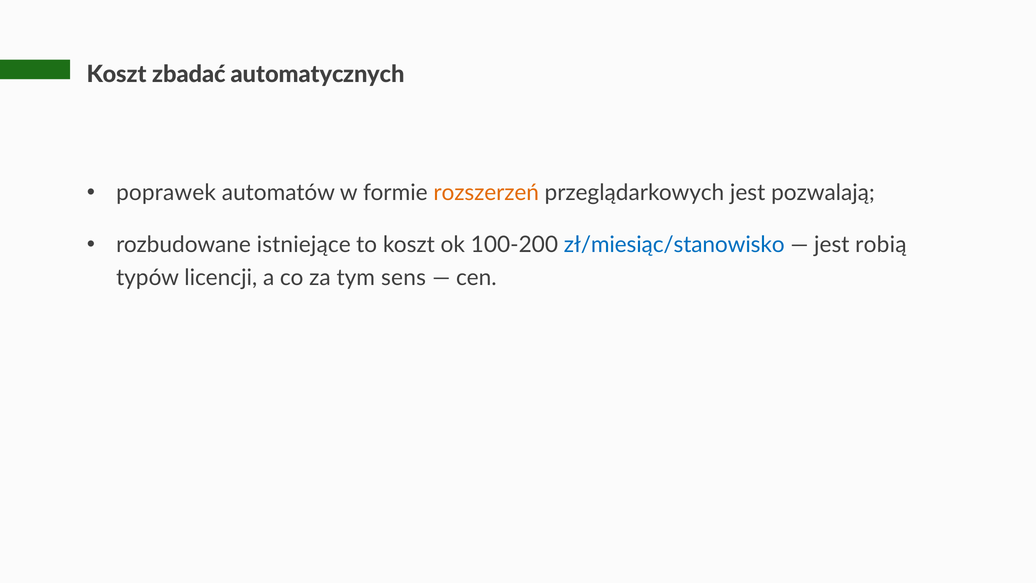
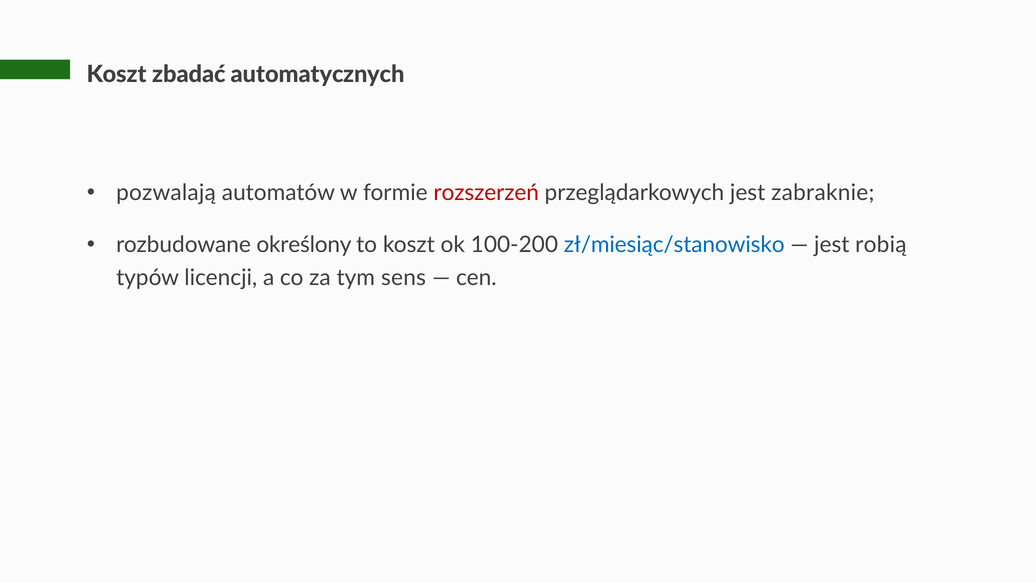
poprawek: poprawek -> pozwalają
rozszerzeń colour: orange -> red
pozwalają: pozwalają -> zabraknie
istniejące: istniejące -> określony
